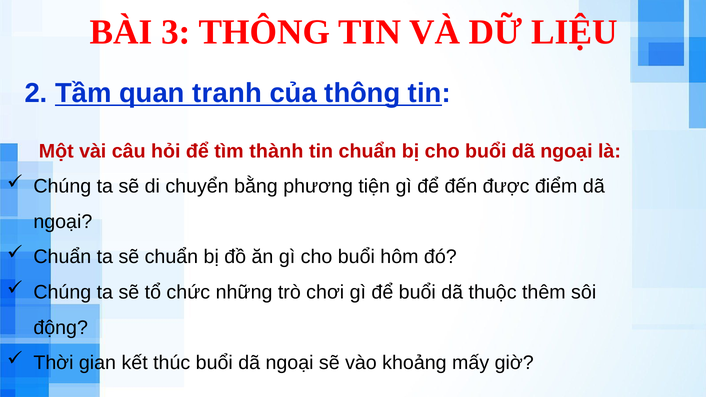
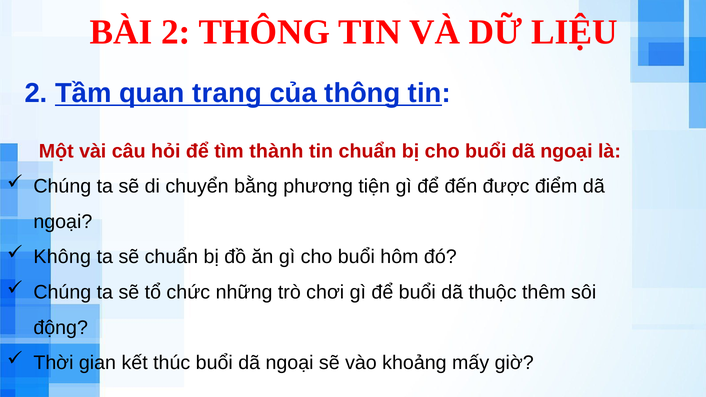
BÀI 3: 3 -> 2
tranh: tranh -> trang
Chuẩn at (62, 257): Chuẩn -> Không
